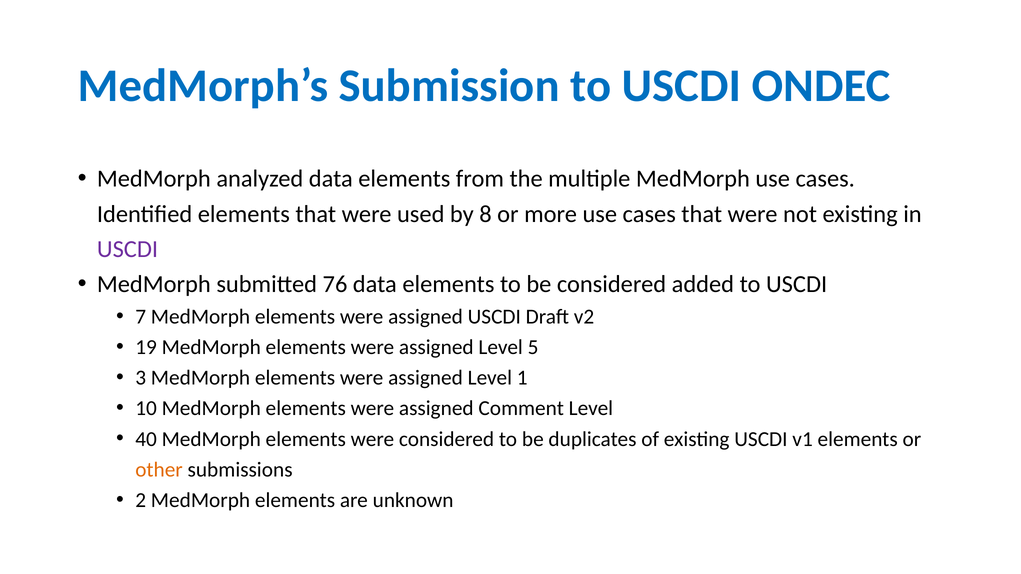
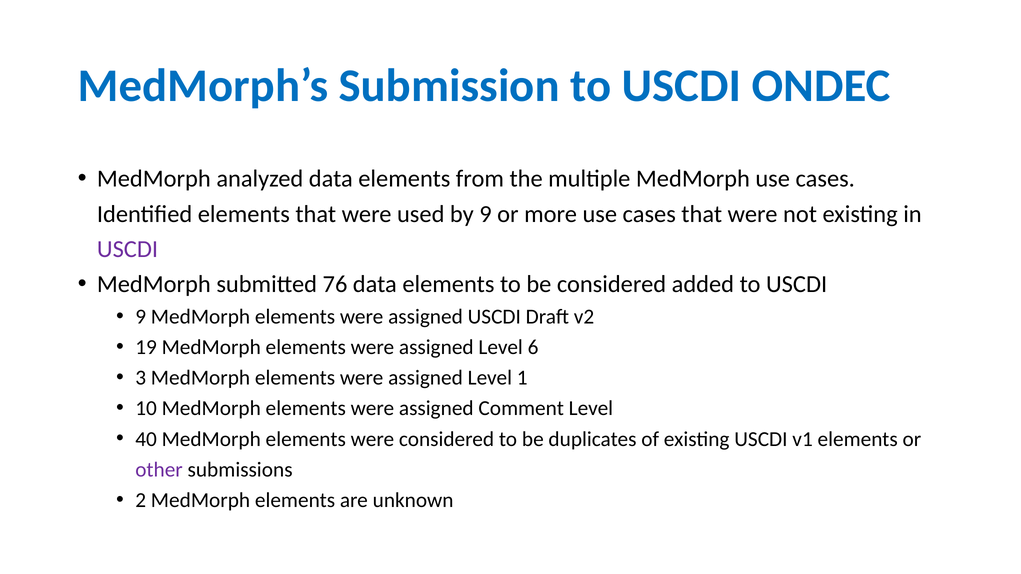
by 8: 8 -> 9
7 at (141, 317): 7 -> 9
5: 5 -> 6
other colour: orange -> purple
